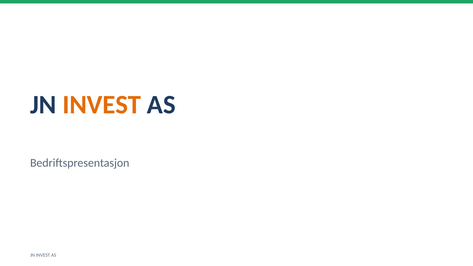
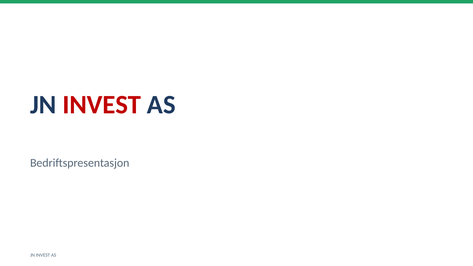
INVEST at (102, 105) colour: orange -> red
